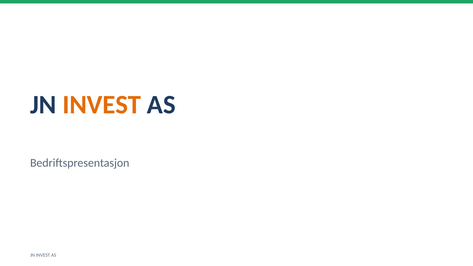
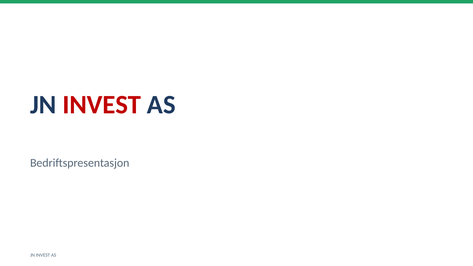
INVEST at (102, 105) colour: orange -> red
